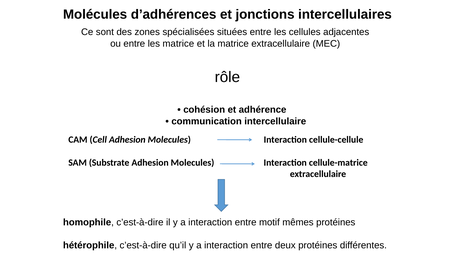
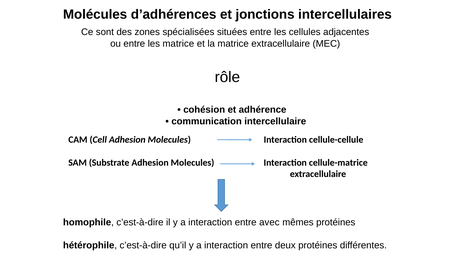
motif: motif -> avec
